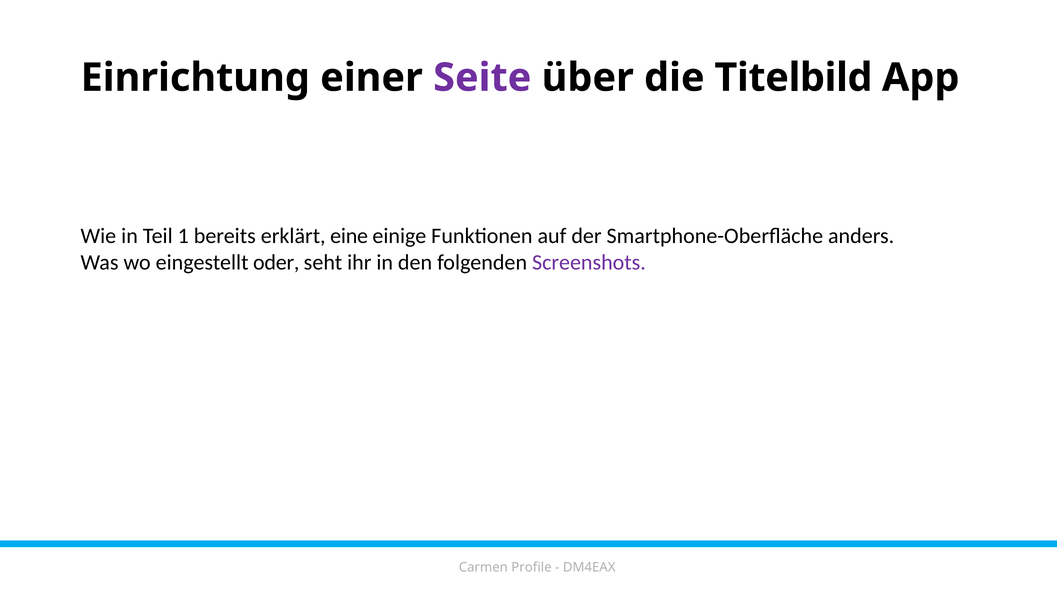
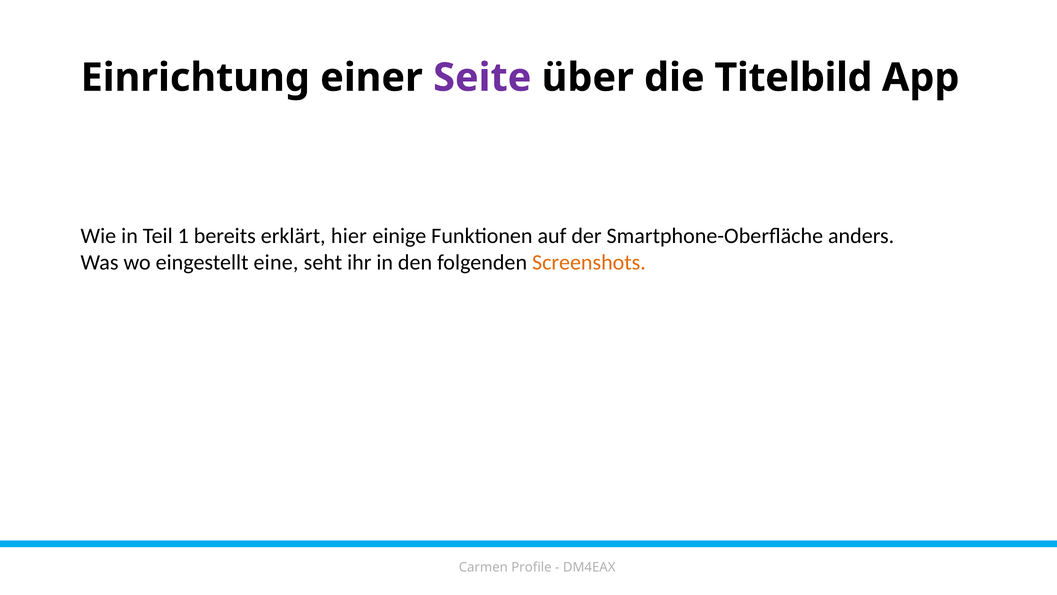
eine: eine -> hier
oder: oder -> eine
Screenshots colour: purple -> orange
